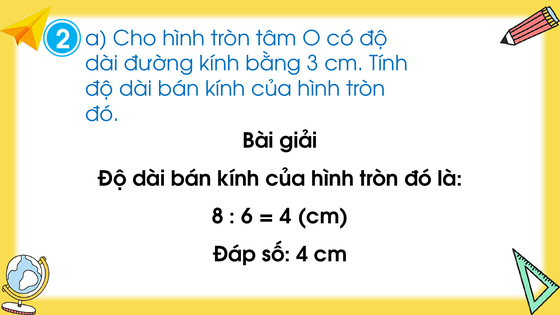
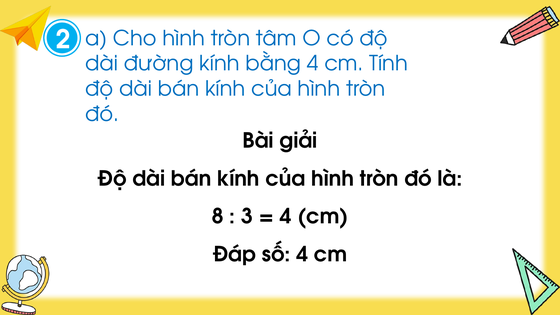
bằng 3: 3 -> 4
6: 6 -> 3
